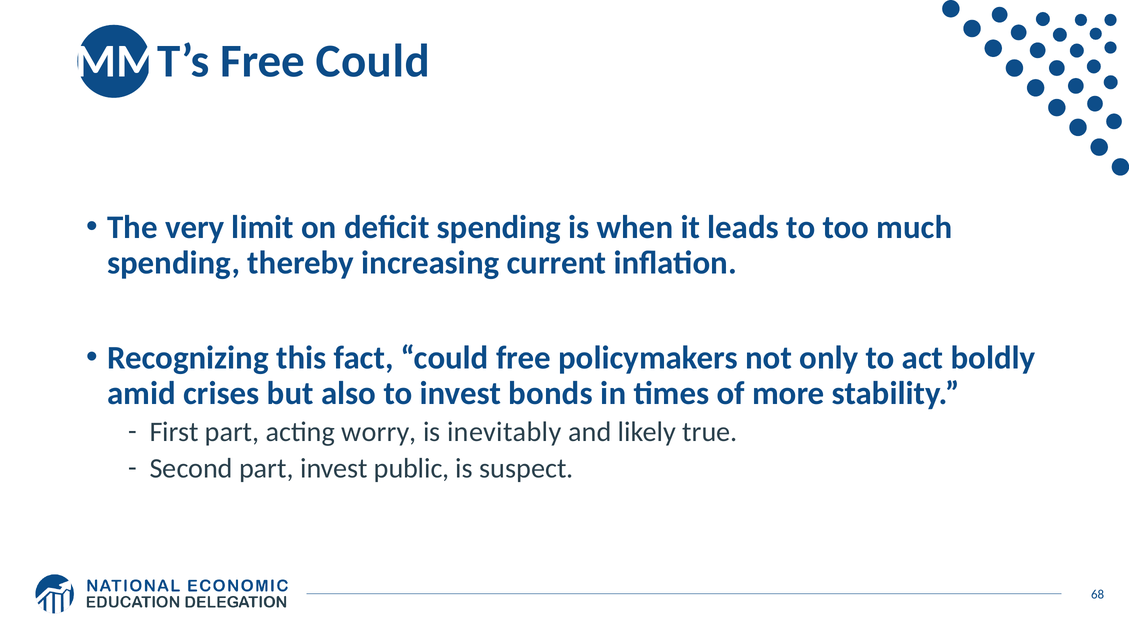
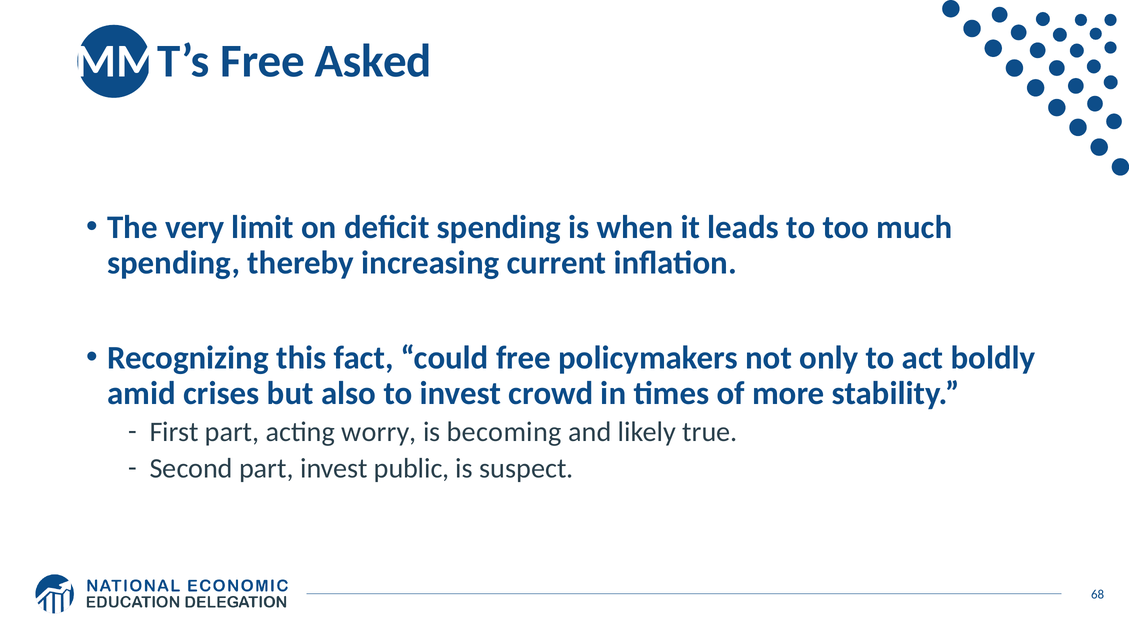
Free Could: Could -> Asked
bonds: bonds -> crowd
inevitably: inevitably -> becoming
